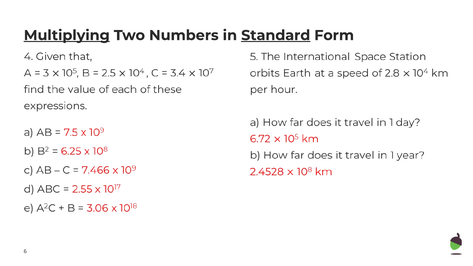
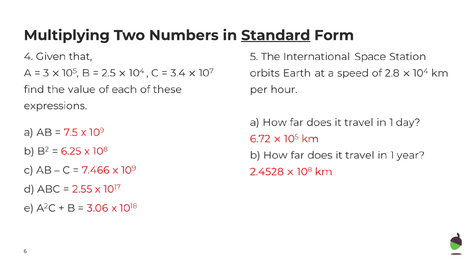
Multiplying underline: present -> none
